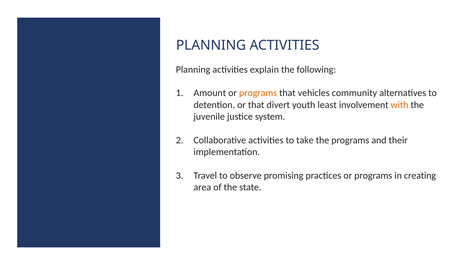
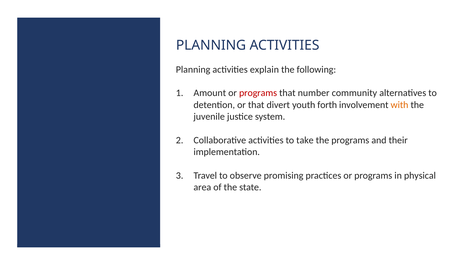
programs at (258, 93) colour: orange -> red
vehicles: vehicles -> number
least: least -> forth
creating: creating -> physical
